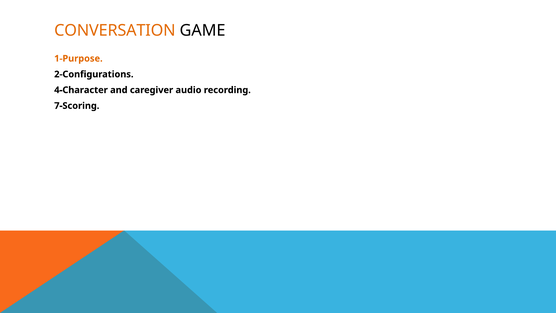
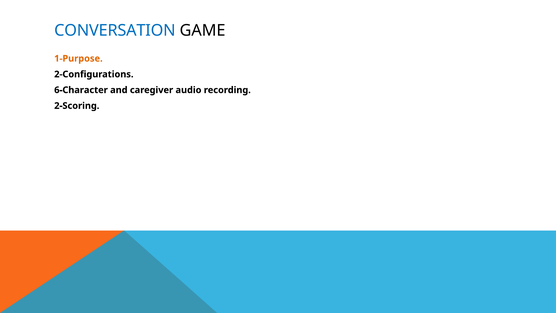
CONVERSATION colour: orange -> blue
4-Character: 4-Character -> 6-Character
7-Scoring: 7-Scoring -> 2-Scoring
